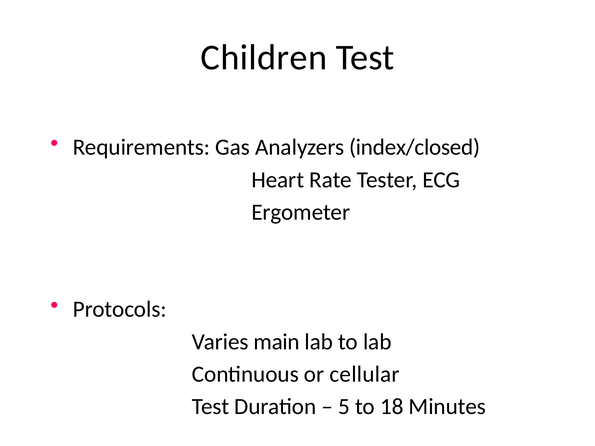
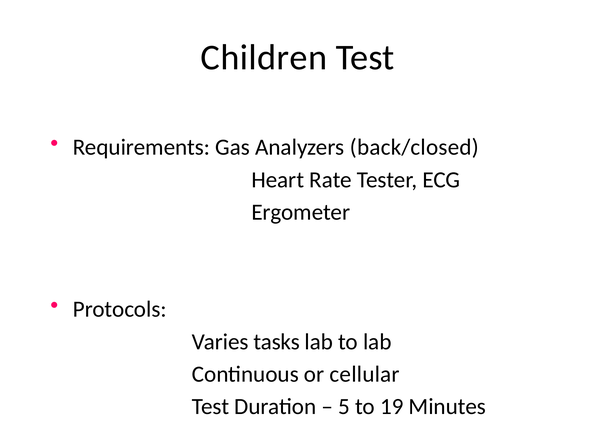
index/closed: index/closed -> back/closed
main: main -> tasks
18: 18 -> 19
